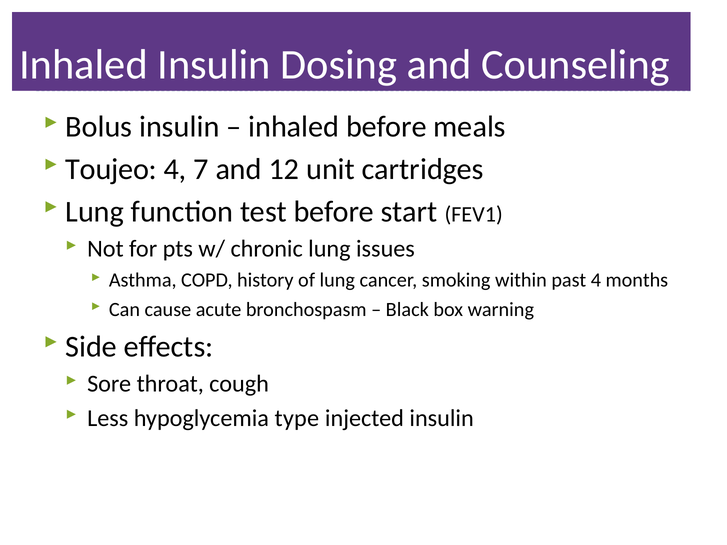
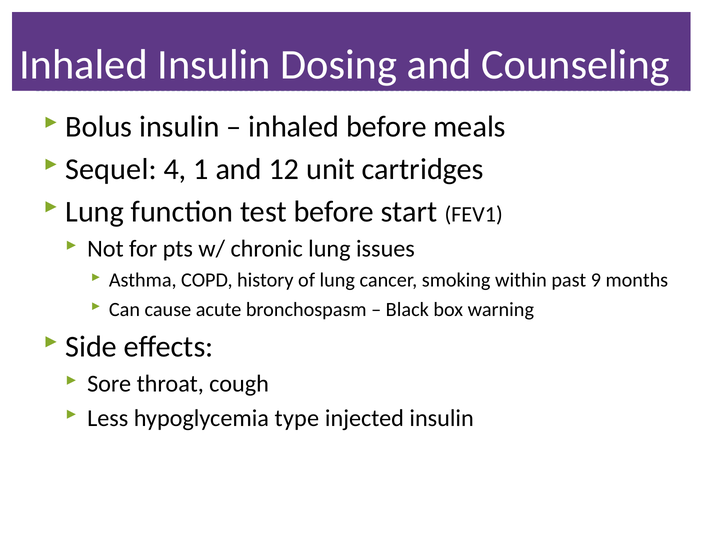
Toujeo: Toujeo -> Sequel
7: 7 -> 1
past 4: 4 -> 9
